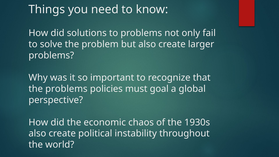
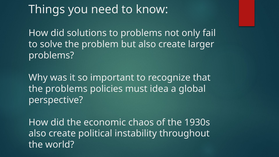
goal: goal -> idea
